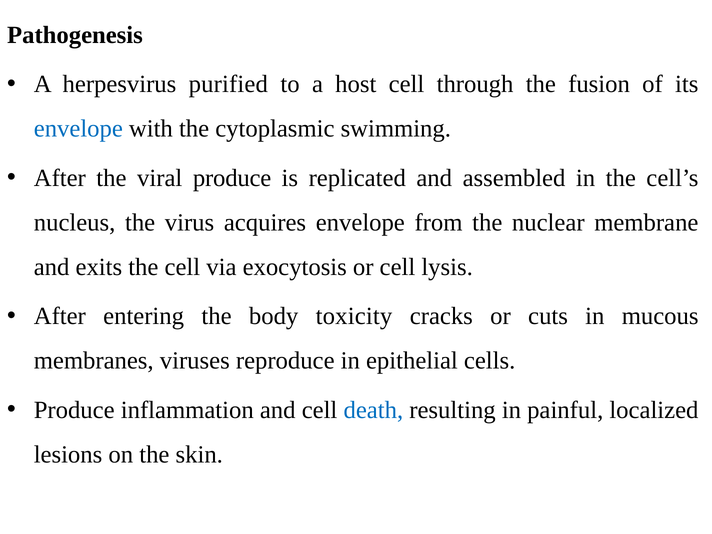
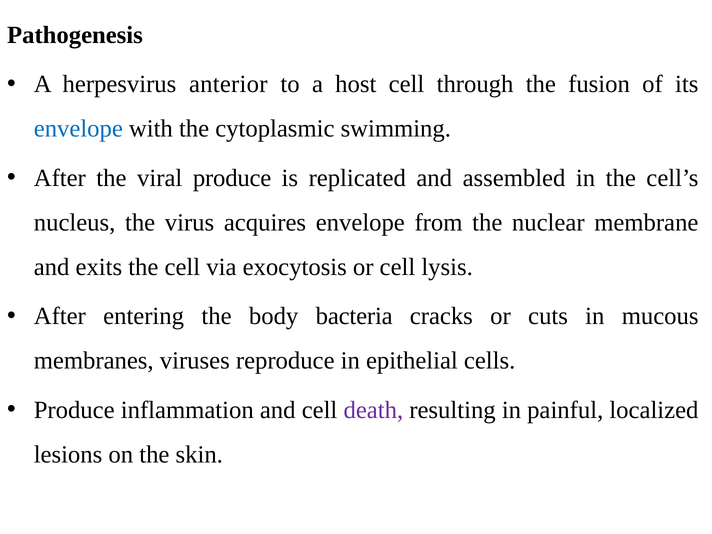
purified: purified -> anterior
toxicity: toxicity -> bacteria
death colour: blue -> purple
